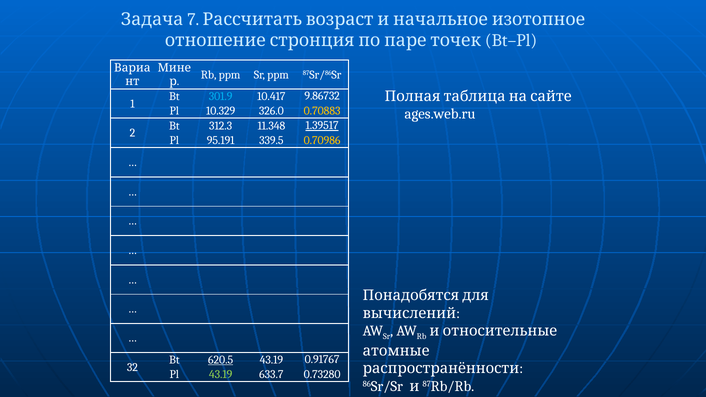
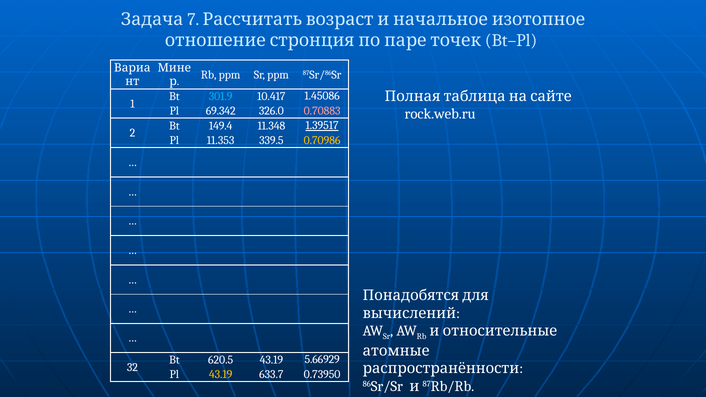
9.86732: 9.86732 -> 1.45086
10.329: 10.329 -> 69.342
0.70883 colour: yellow -> pink
ages.web.ru: ages.web.ru -> rock.web.ru
312.3: 312.3 -> 149.4
95.191: 95.191 -> 11.353
620.5 underline: present -> none
0.91767: 0.91767 -> 5.66929
43.19 at (221, 375) colour: light green -> yellow
0.73280: 0.73280 -> 0.73950
